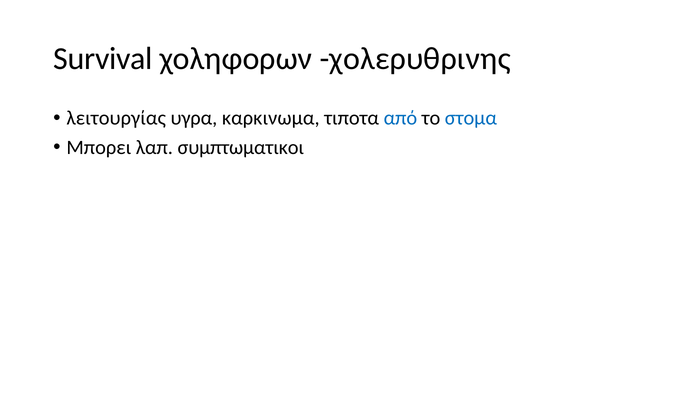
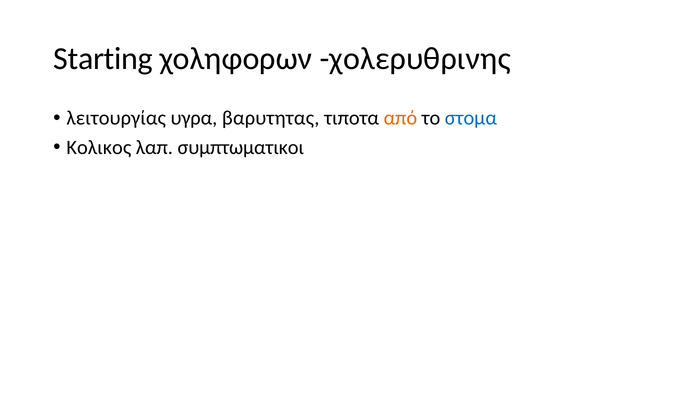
Survival: Survival -> Starting
καρκινωμα: καρκινωμα -> βαρυτητας
από colour: blue -> orange
Μπορει: Μπορει -> Κoλικος
